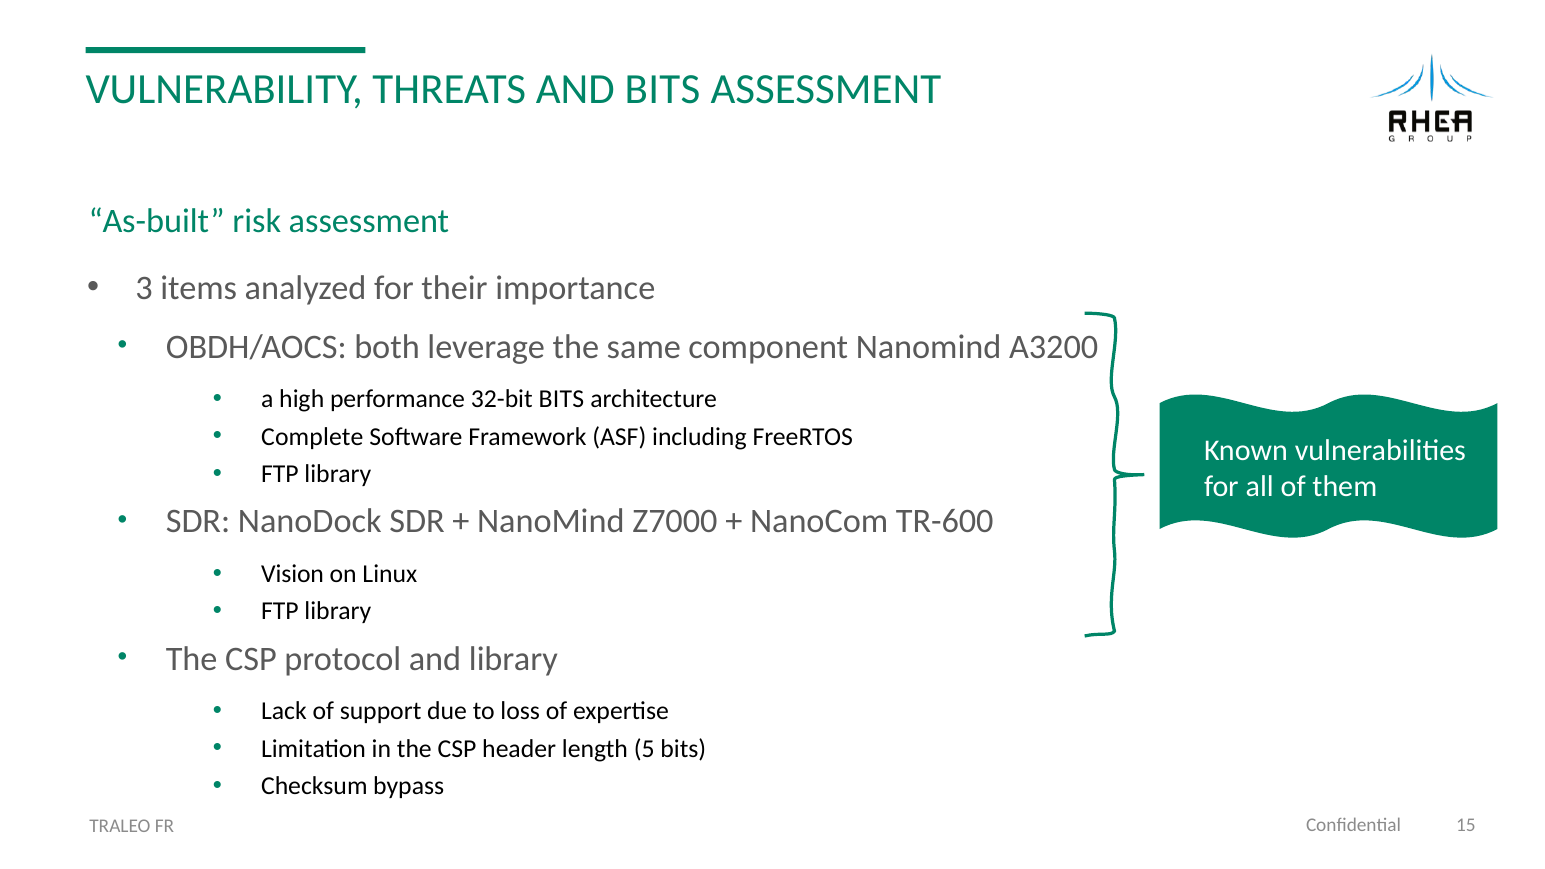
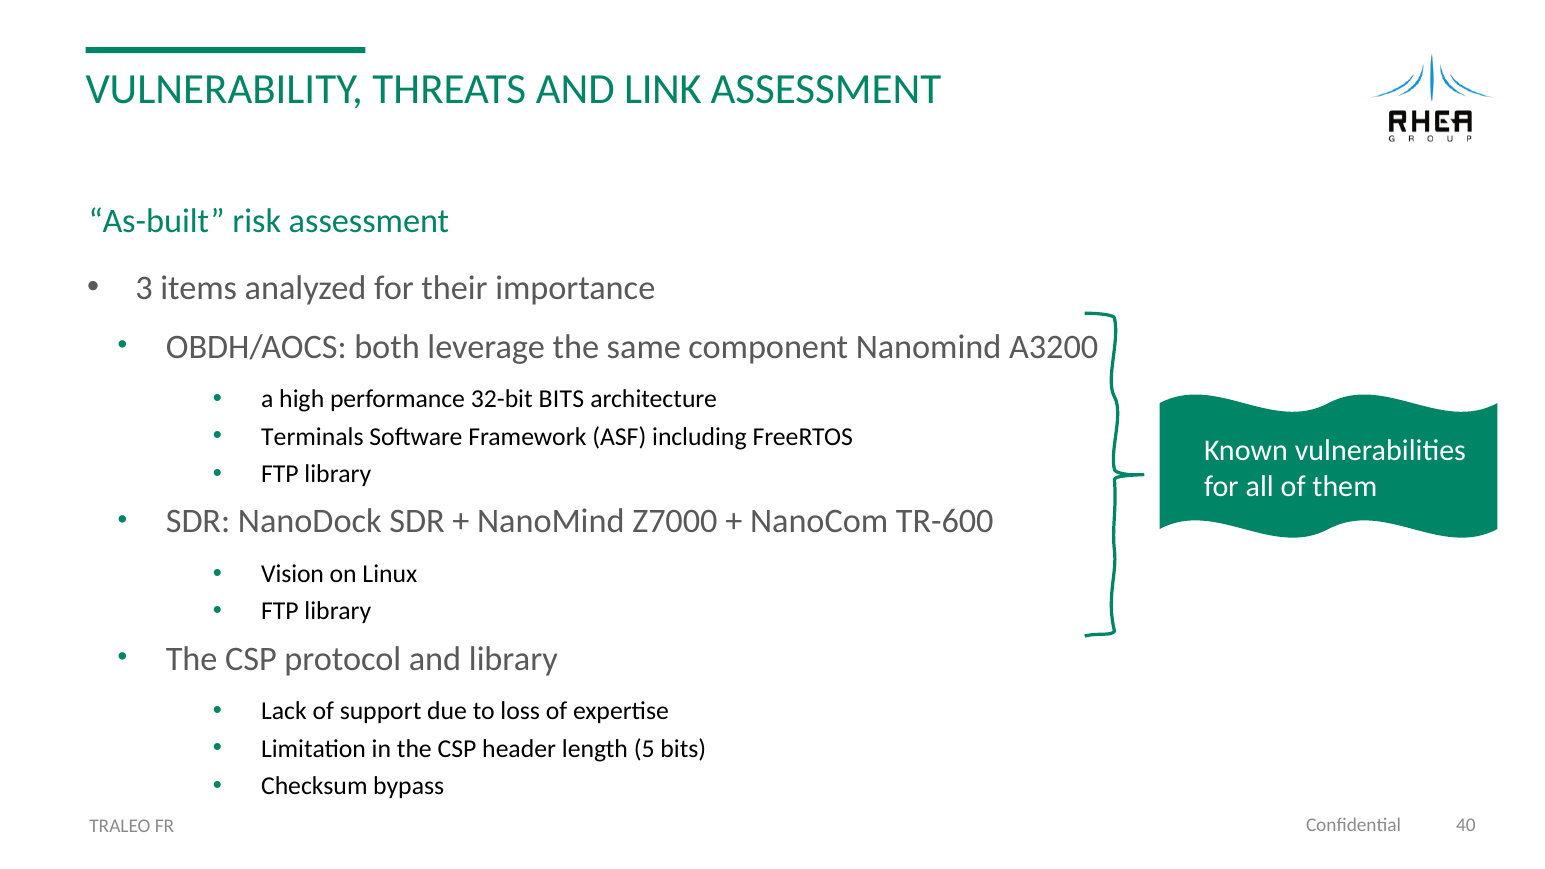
AND BITS: BITS -> LINK
Complete: Complete -> Terminals
15: 15 -> 40
